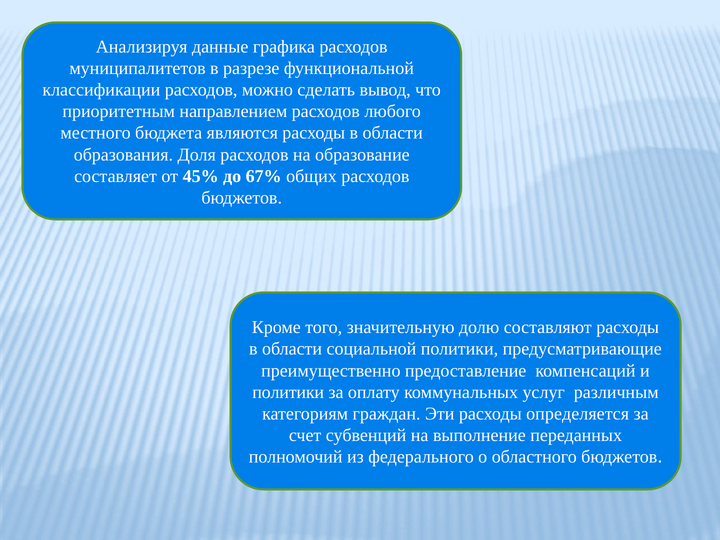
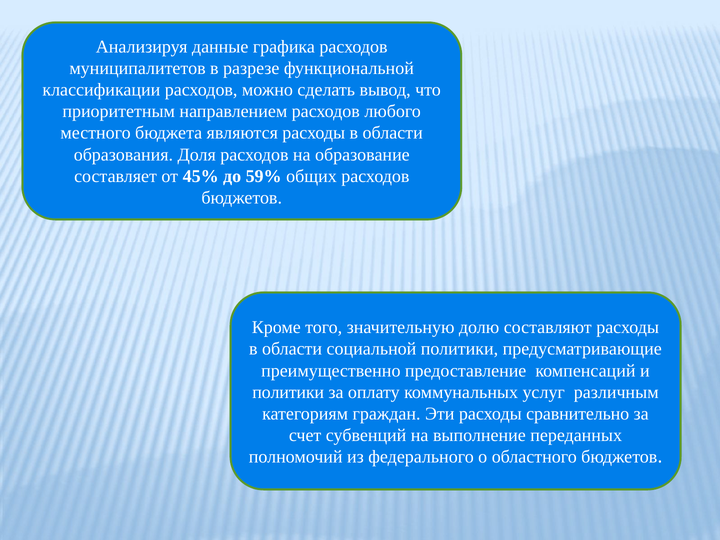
67%: 67% -> 59%
определяется: определяется -> сравнительно
